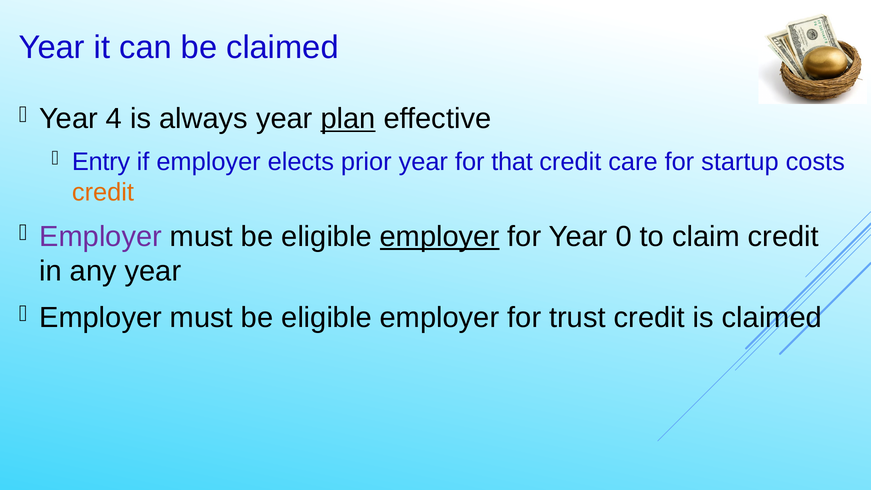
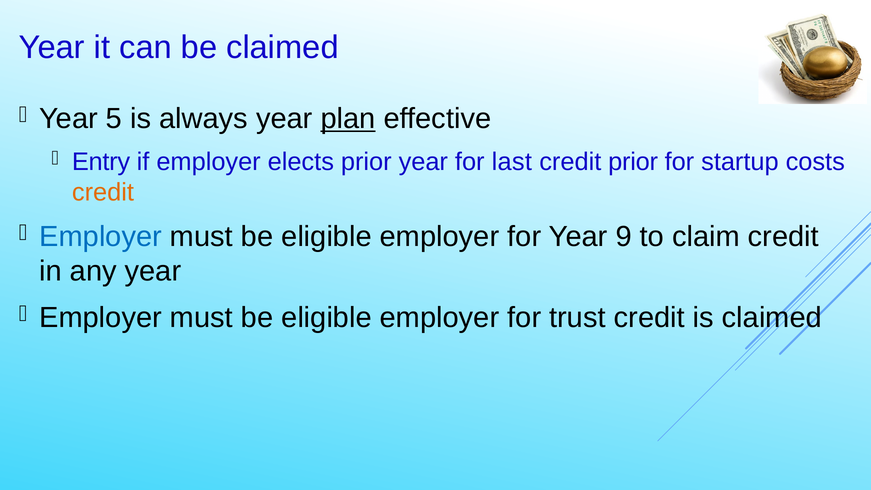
4: 4 -> 5
that: that -> last
credit care: care -> prior
Employer at (101, 237) colour: purple -> blue
employer at (440, 237) underline: present -> none
0: 0 -> 9
